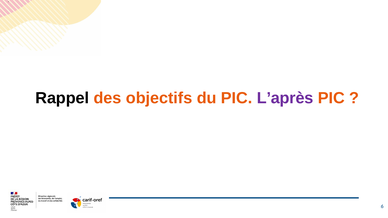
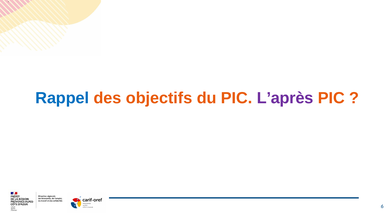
Rappel colour: black -> blue
